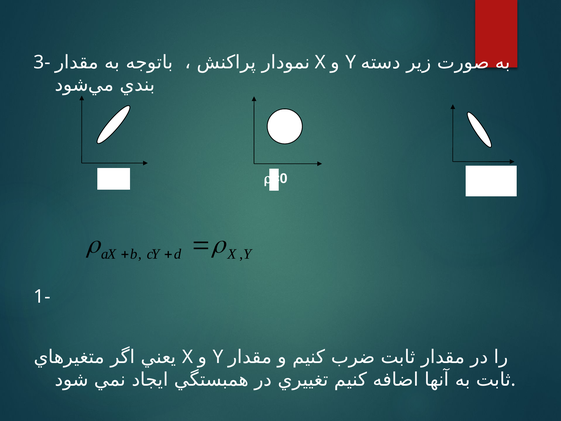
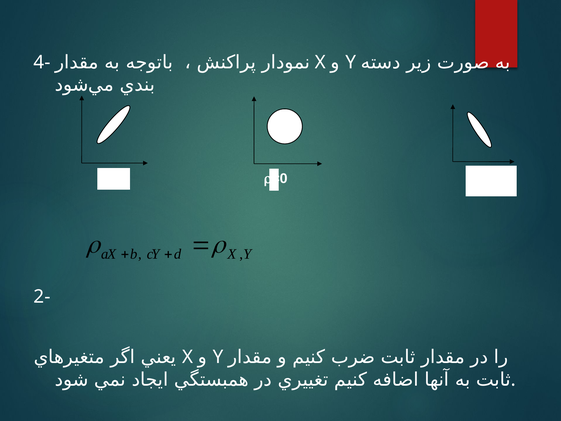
3-: 3- -> 4-
1-: 1- -> 2-
